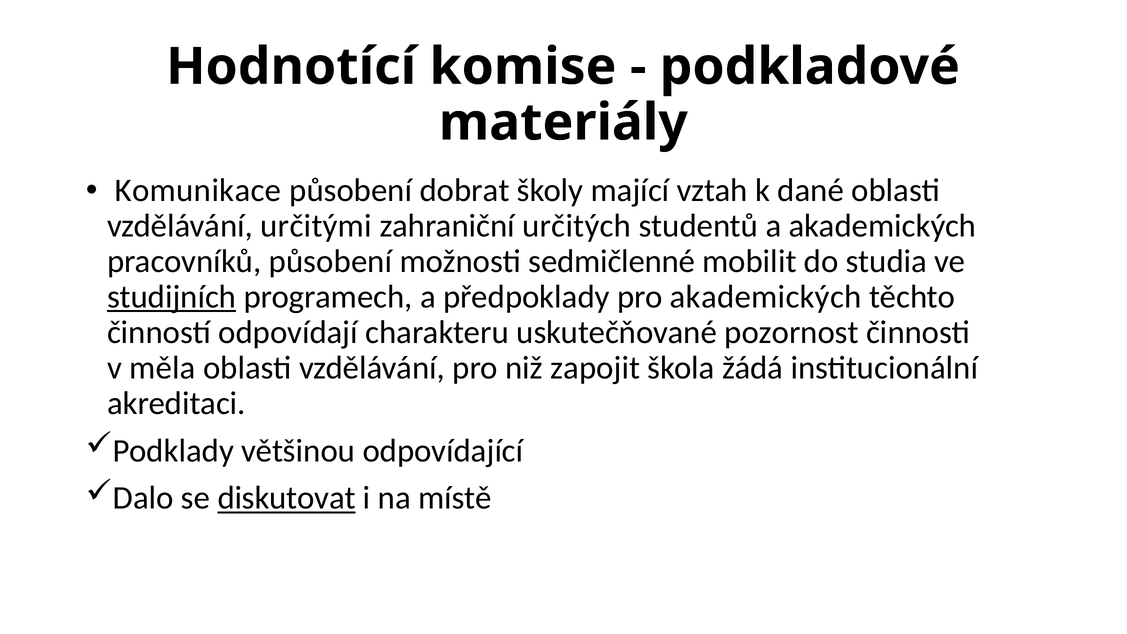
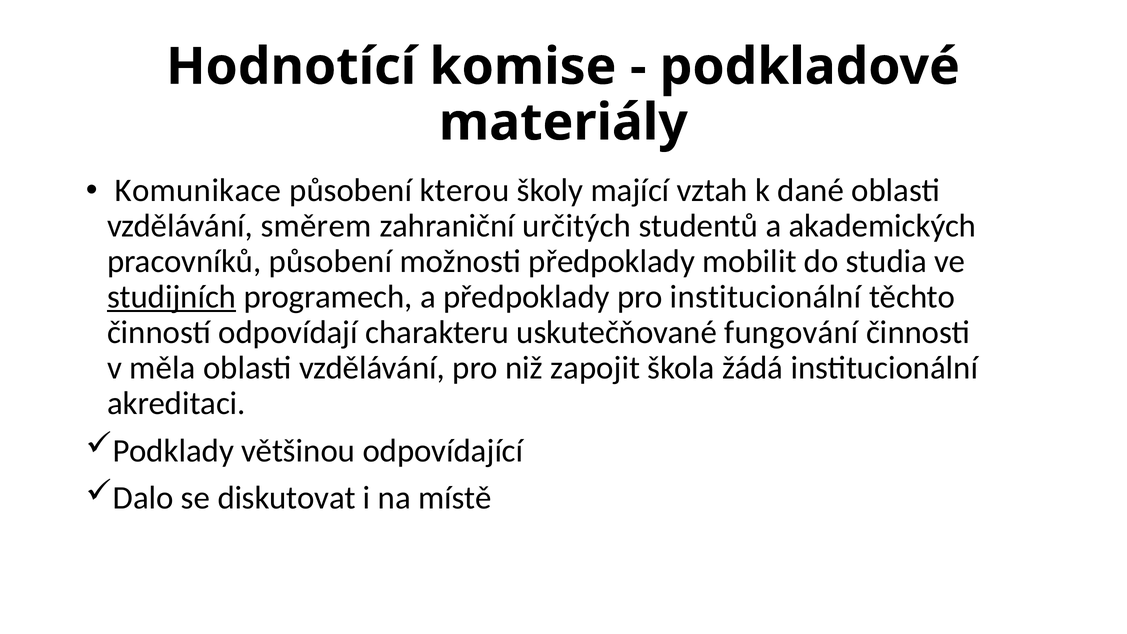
dobrat: dobrat -> kterou
určitými: určitými -> směrem
možnosti sedmičlenné: sedmičlenné -> předpoklady
pro akademických: akademických -> institucionální
pozornost: pozornost -> fungování
diskutovat underline: present -> none
